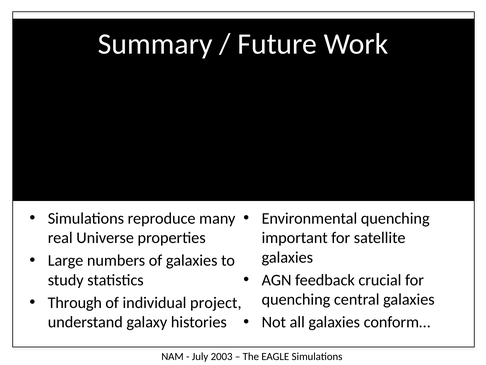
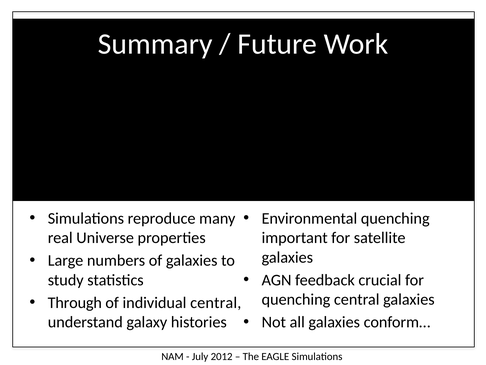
individual project: project -> central
2003: 2003 -> 2012
